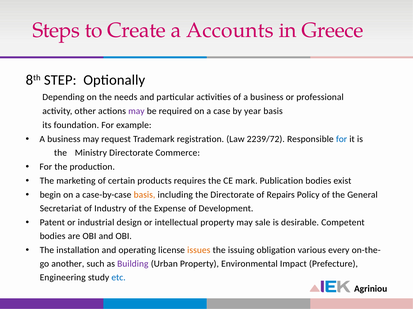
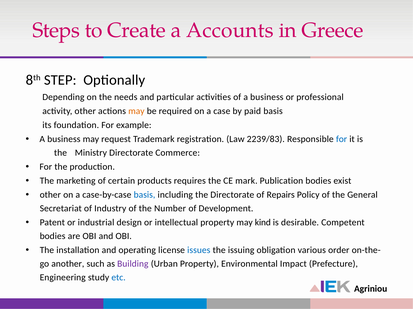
may at (136, 111) colour: purple -> orange
year: year -> paid
2239/72: 2239/72 -> 2239/83
begin at (50, 195): begin -> other
basis at (144, 195) colour: orange -> blue
Expense: Expense -> Number
sale: sale -> kind
issues colour: orange -> blue
every: every -> order
